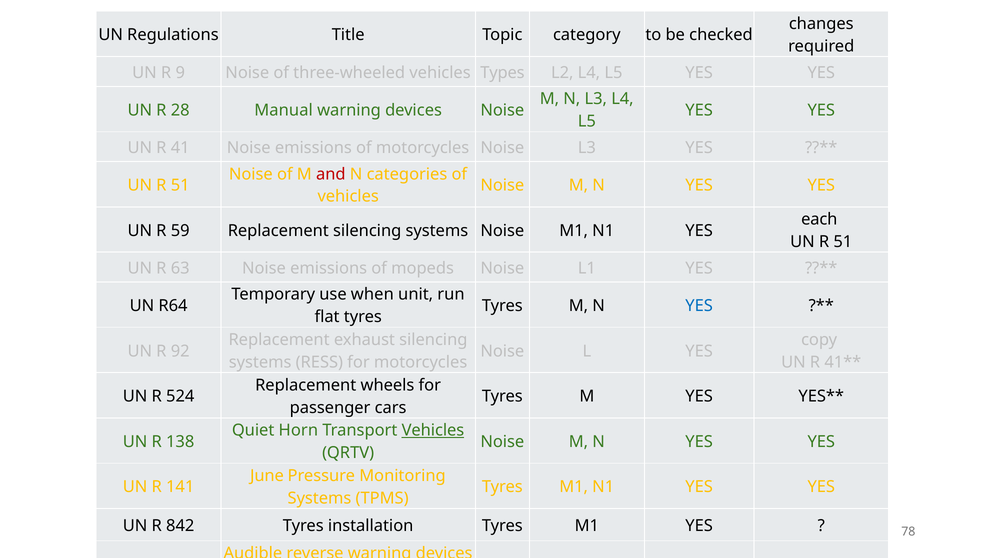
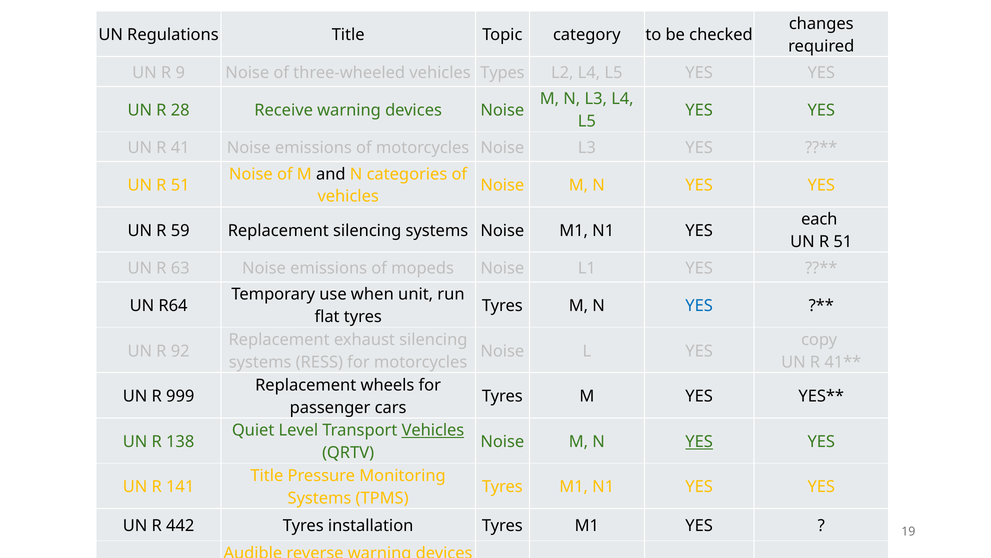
Manual: Manual -> Receive
and at (331, 174) colour: red -> black
524: 524 -> 999
Horn: Horn -> Level
YES at (699, 441) underline: none -> present
June at (267, 475): June -> Title
842: 842 -> 442
78: 78 -> 19
